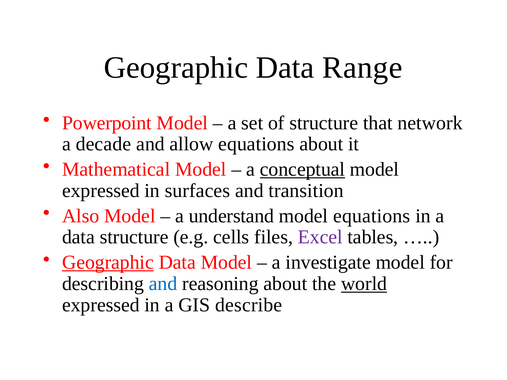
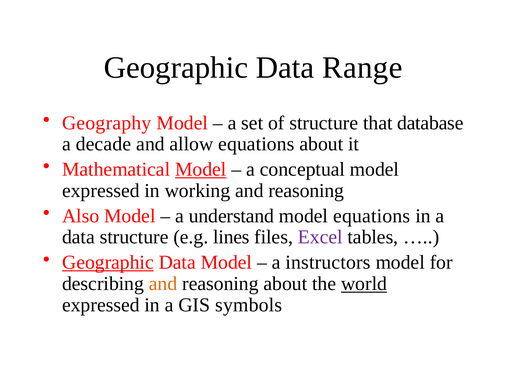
Powerpoint: Powerpoint -> Geography
network: network -> database
Model at (201, 169) underline: none -> present
conceptual underline: present -> none
surfaces: surfaces -> working
transition at (306, 191): transition -> reasoning
cells: cells -> lines
investigate: investigate -> instructors
and at (163, 284) colour: blue -> orange
describe: describe -> symbols
